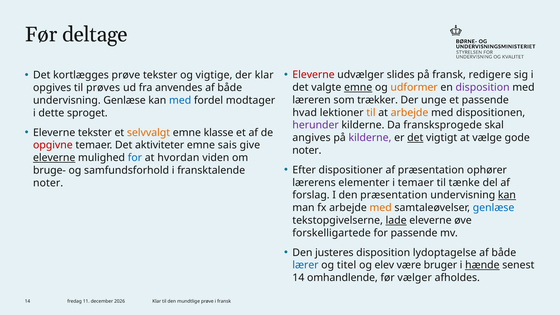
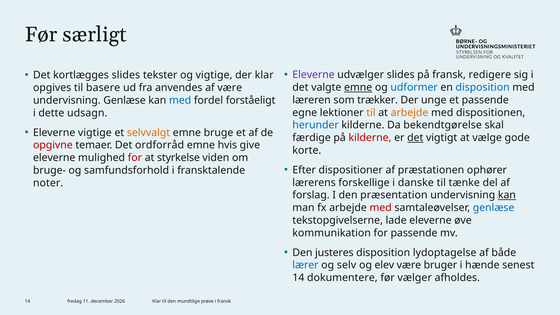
deltage: deltage -> særligt
Eleverne at (314, 75) colour: red -> purple
kortlægges prøve: prøve -> slides
udformer colour: orange -> blue
disposition at (483, 87) colour: purple -> blue
prøves: prøves -> basere
både at (230, 88): både -> være
modtager: modtager -> forståeligt
hvad: hvad -> egne
sproget: sproget -> udsagn
herunder colour: purple -> blue
fransksprogede: fransksprogede -> bekendtgørelse
Eleverne tekster: tekster -> vigtige
klasse: klasse -> bruge
angives: angives -> færdige
kilderne at (370, 138) colour: purple -> red
aktiviteter: aktiviteter -> ordforråd
sais: sais -> hvis
noter at (307, 150): noter -> korte
eleverne at (54, 158) underline: present -> none
for at (135, 158) colour: blue -> red
hvordan: hvordan -> styrkelse
af præsentation: præsentation -> præstationen
elementer: elementer -> forskellige
i temaer: temaer -> danske
med at (381, 208) colour: orange -> red
lade underline: present -> none
forskelligartede: forskelligartede -> kommunikation
titel: titel -> selv
hænde underline: present -> none
omhandlende: omhandlende -> dokumentere
